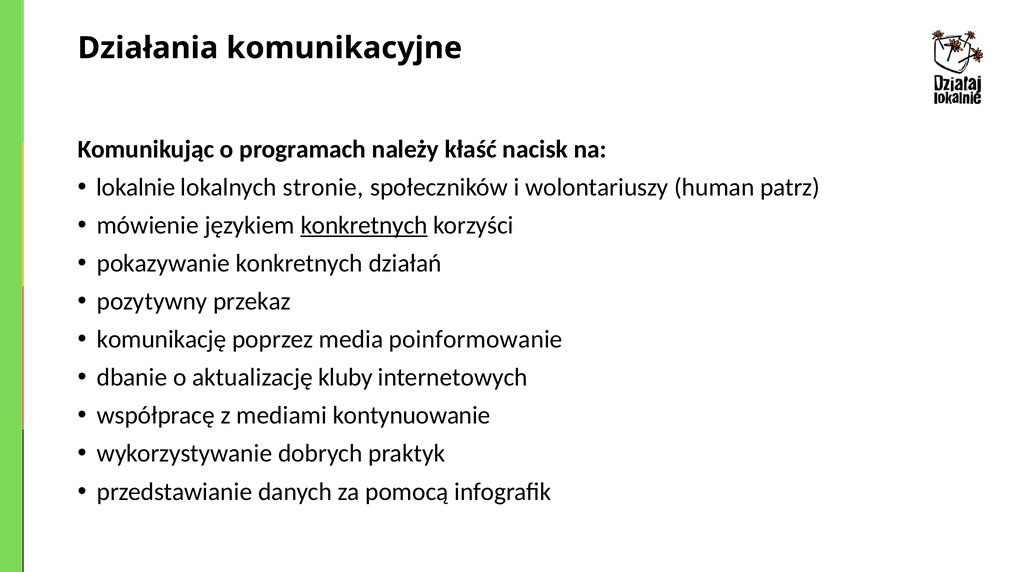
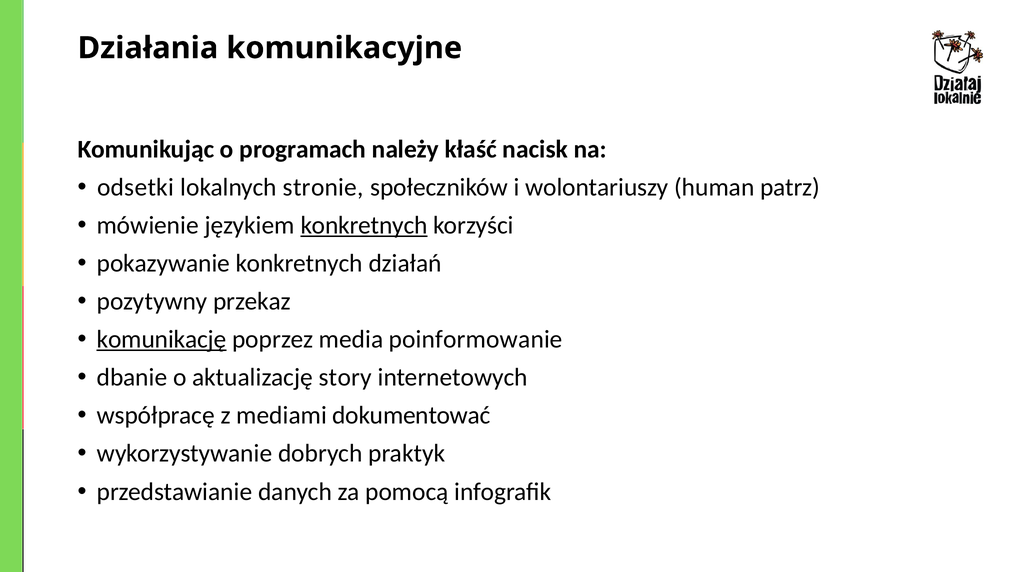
lokalnie: lokalnie -> odsetki
komunikację underline: none -> present
kluby: kluby -> story
kontynuowanie: kontynuowanie -> dokumentować
